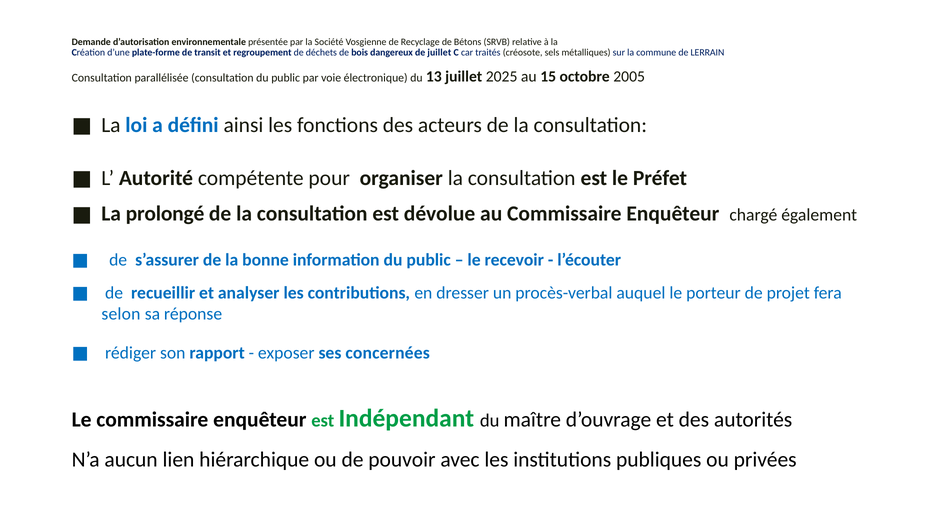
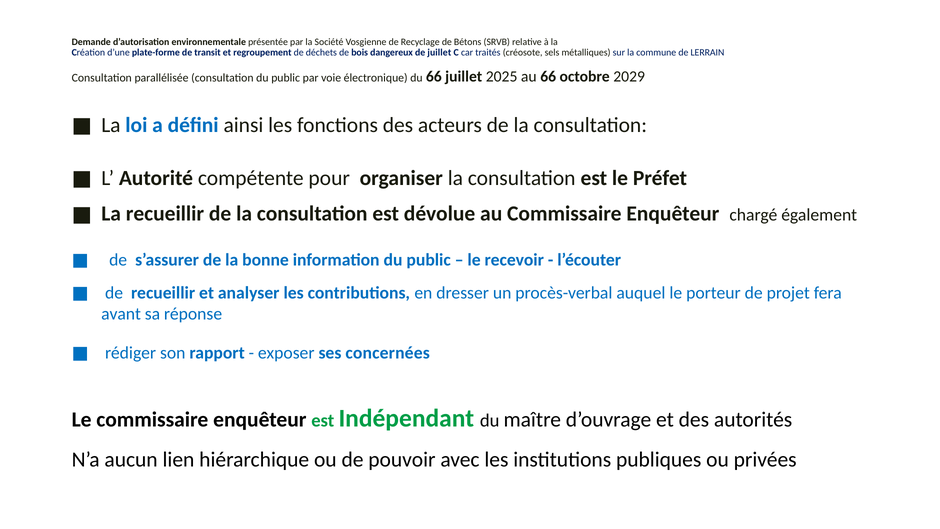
du 13: 13 -> 66
au 15: 15 -> 66
2005: 2005 -> 2029
La prolongé: prolongé -> recueillir
selon: selon -> avant
